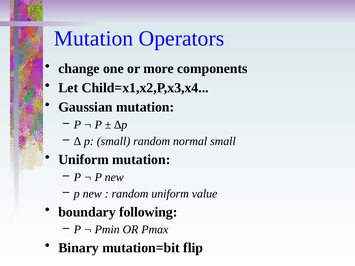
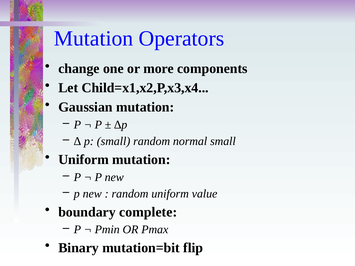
following: following -> complete
